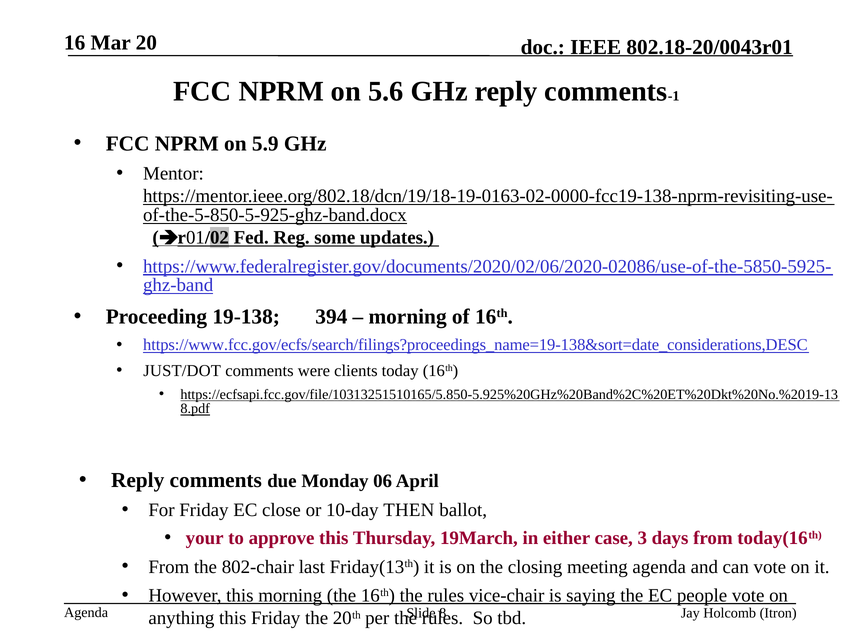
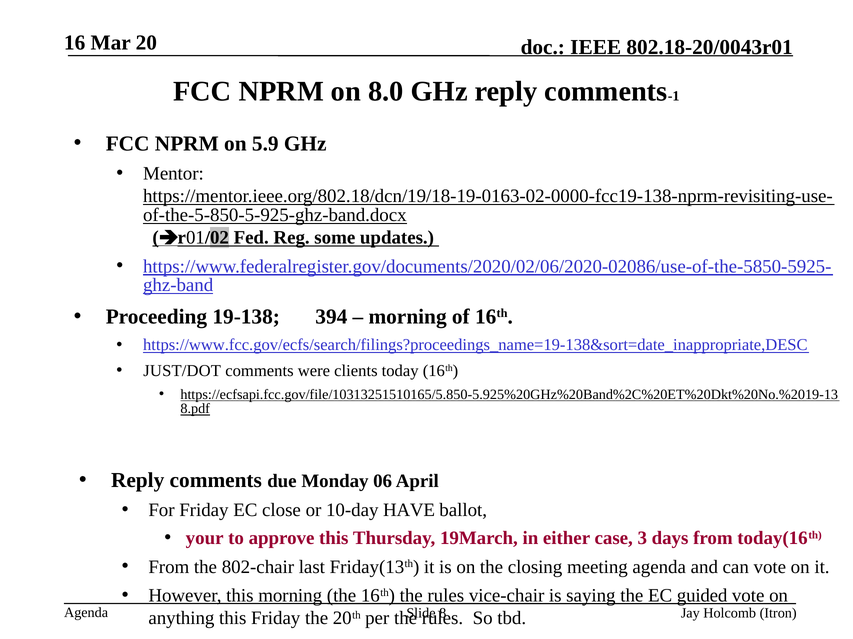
5.6: 5.6 -> 8.0
https://www.fcc.gov/ecfs/search/filings?proceedings_name=19-138&sort=date_considerations,DESC: https://www.fcc.gov/ecfs/search/filings?proceedings_name=19-138&sort=date_considerations,DESC -> https://www.fcc.gov/ecfs/search/filings?proceedings_name=19-138&sort=date_inappropriate,DESC
THEN: THEN -> HAVE
people: people -> guided
